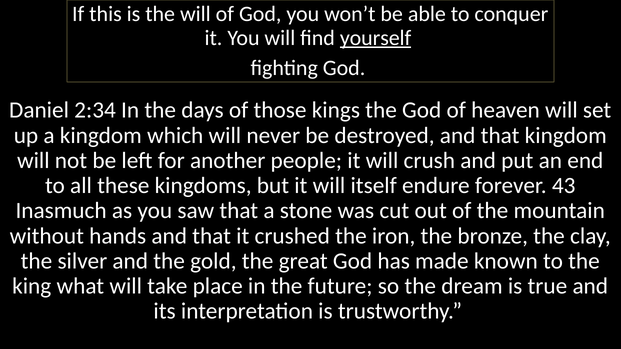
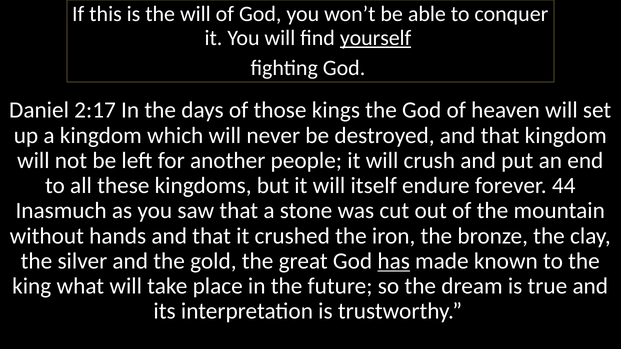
2:34: 2:34 -> 2:17
43: 43 -> 44
has underline: none -> present
